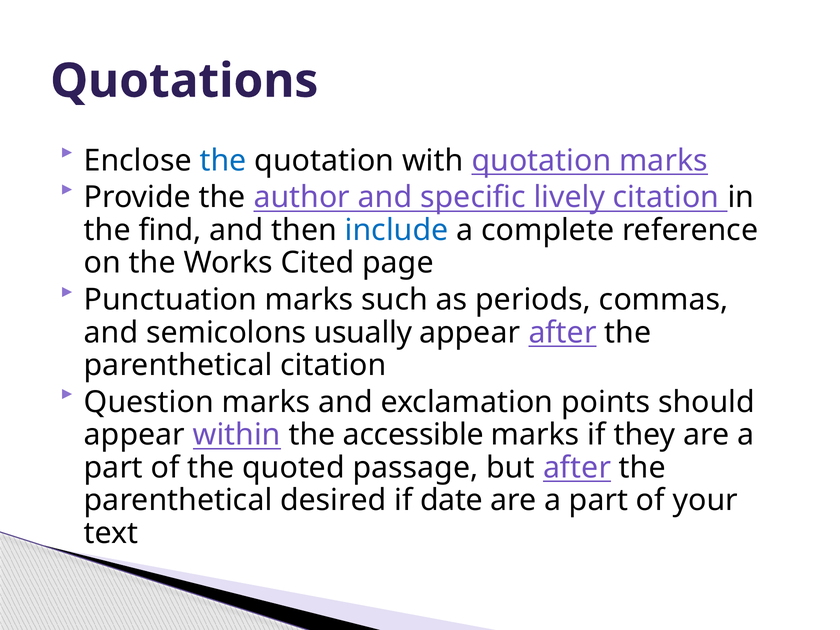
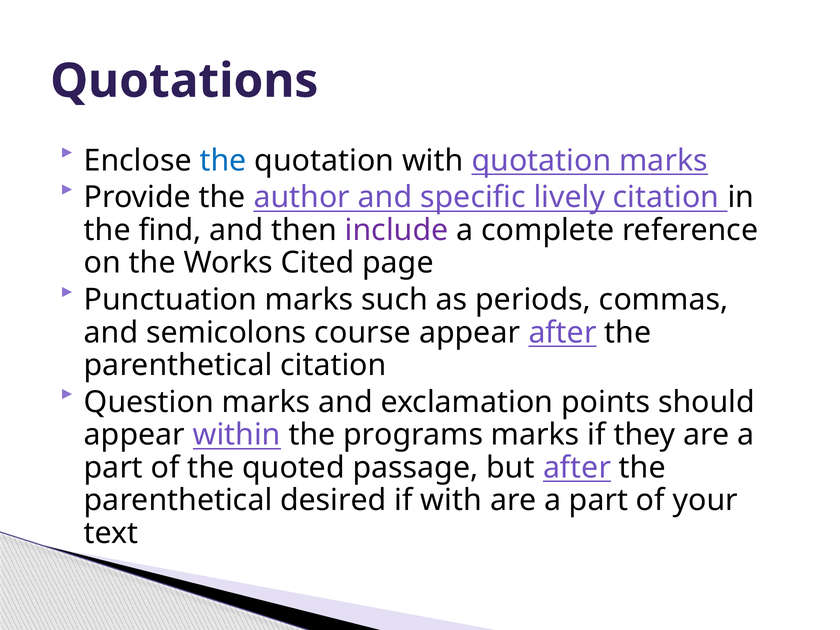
include colour: blue -> purple
usually: usually -> course
accessible: accessible -> programs
if date: date -> with
